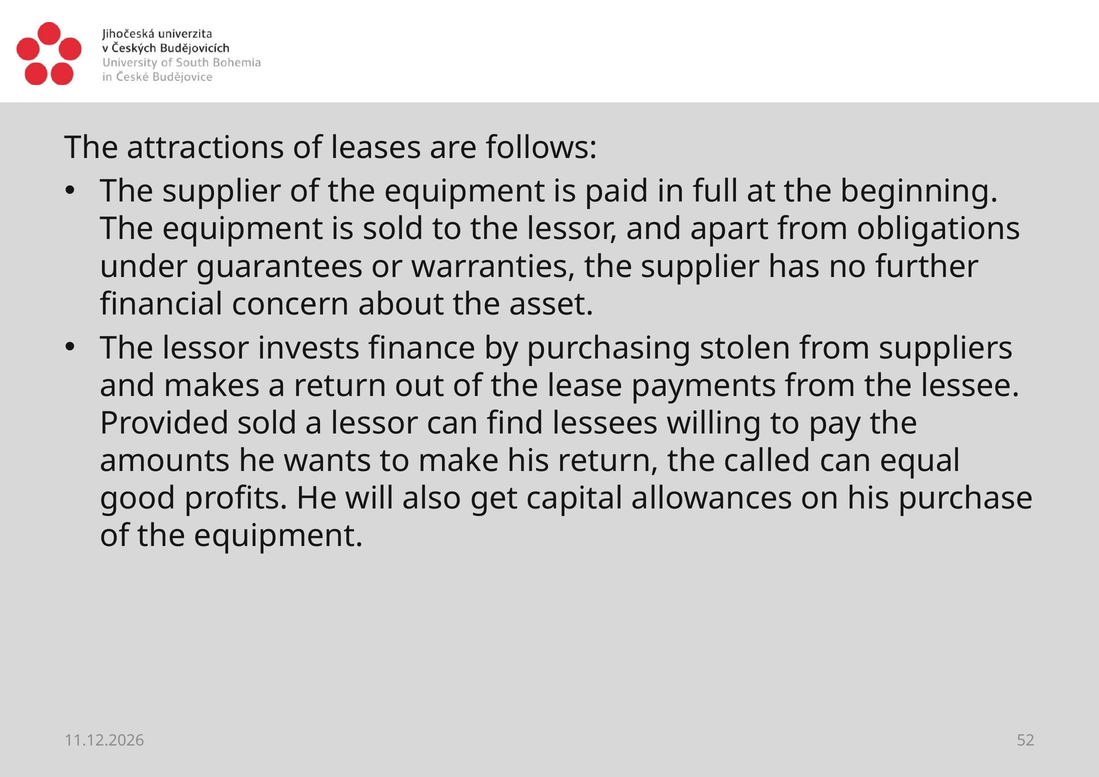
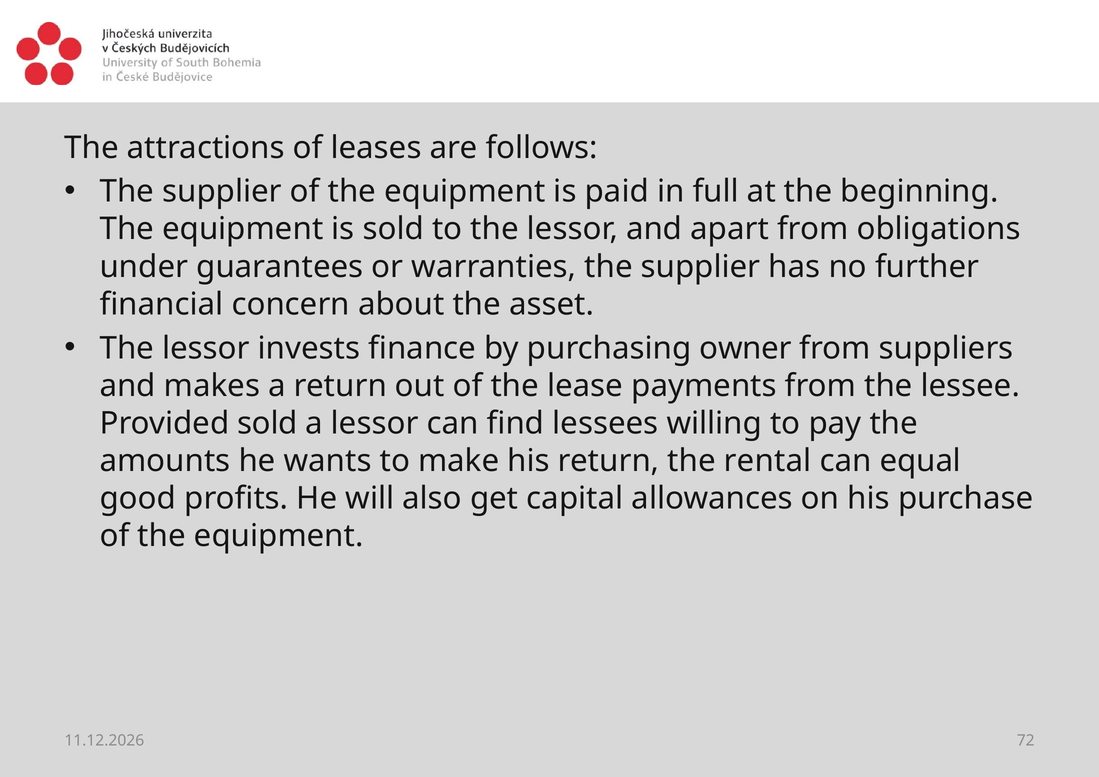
stolen: stolen -> owner
called: called -> rental
52: 52 -> 72
